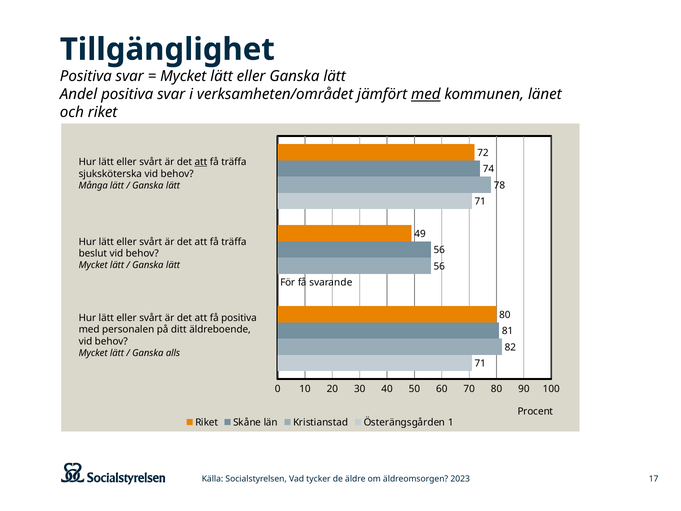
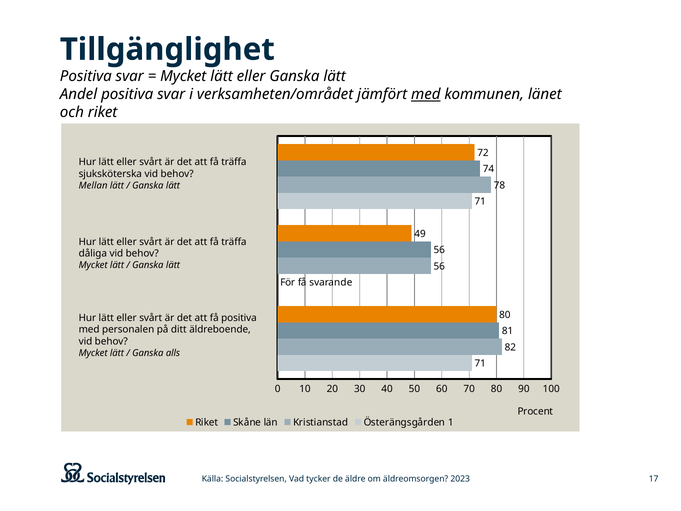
att at (201, 162) underline: present -> none
Många: Många -> Mellan
beslut: beslut -> dåliga
